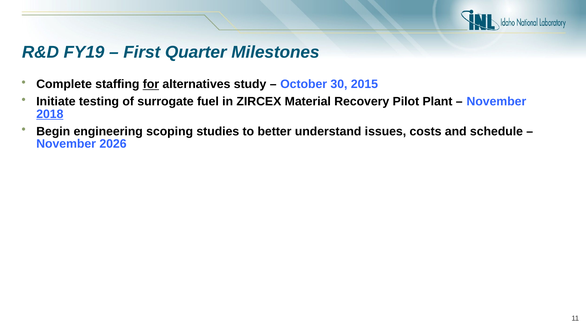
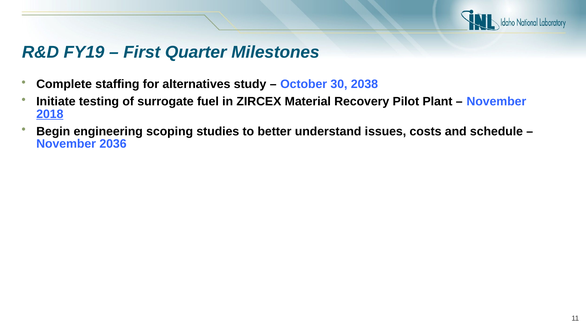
for underline: present -> none
2015: 2015 -> 2038
2026: 2026 -> 2036
